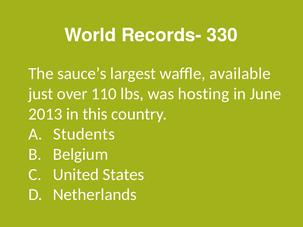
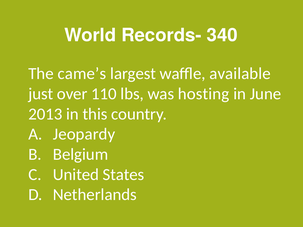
330: 330 -> 340
sauce’s: sauce’s -> came’s
Students: Students -> Jeopardy
